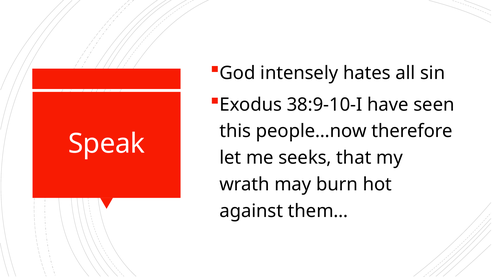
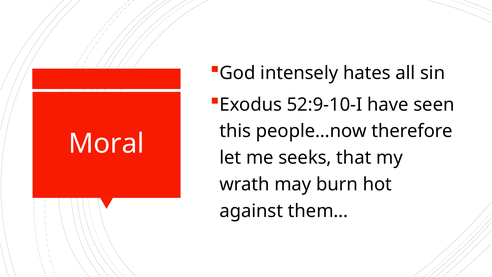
38:9-10-I: 38:9-10-I -> 52:9-10-I
Speak: Speak -> Moral
